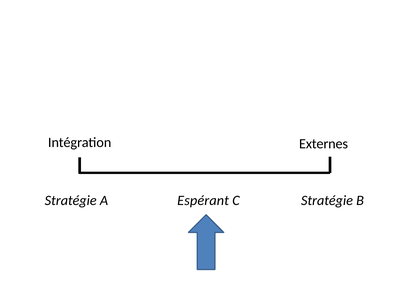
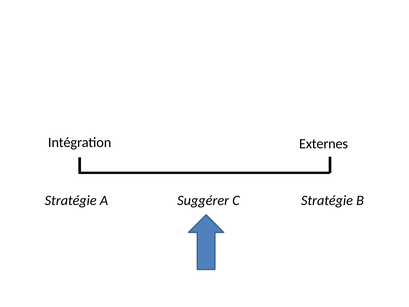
Espérant: Espérant -> Suggérer
